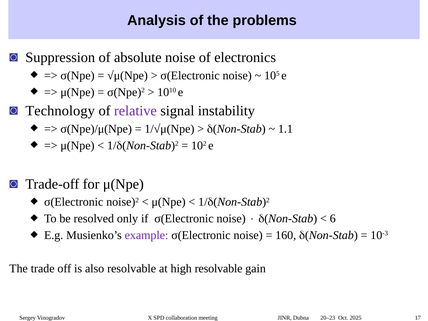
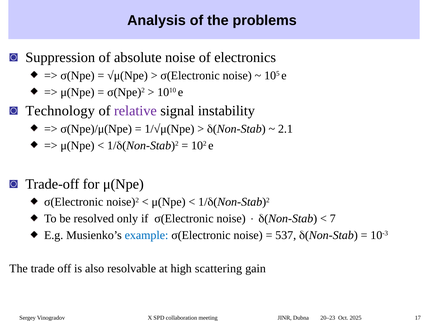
1.1: 1.1 -> 2.1
6: 6 -> 7
example colour: purple -> blue
160: 160 -> 537
high resolvable: resolvable -> scattering
